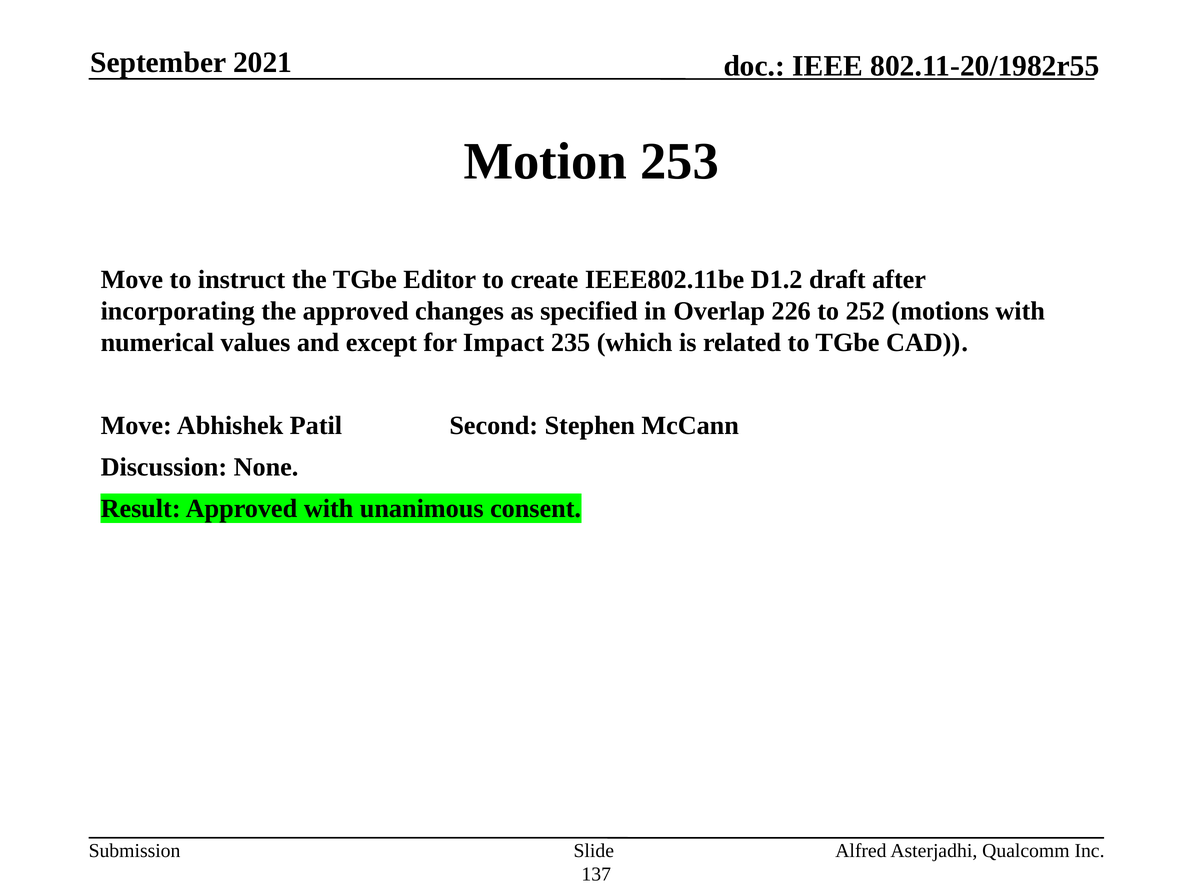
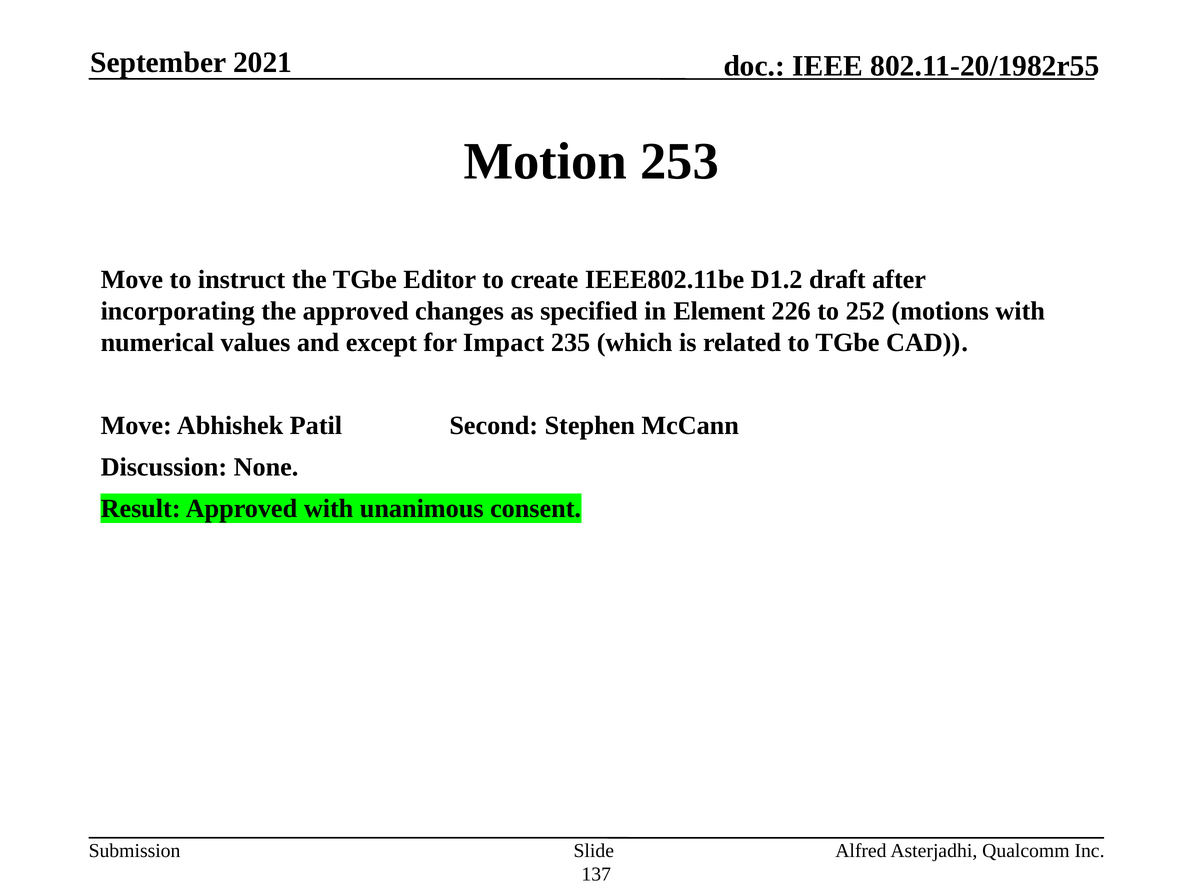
Overlap: Overlap -> Element
